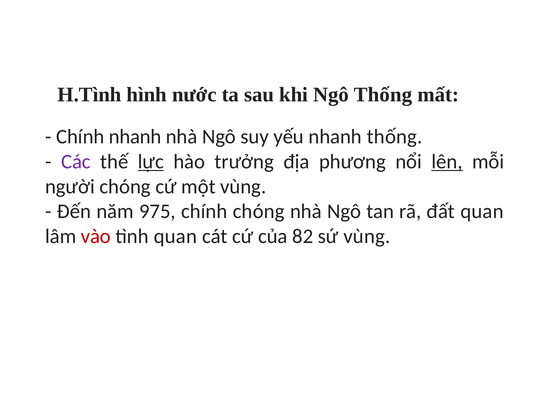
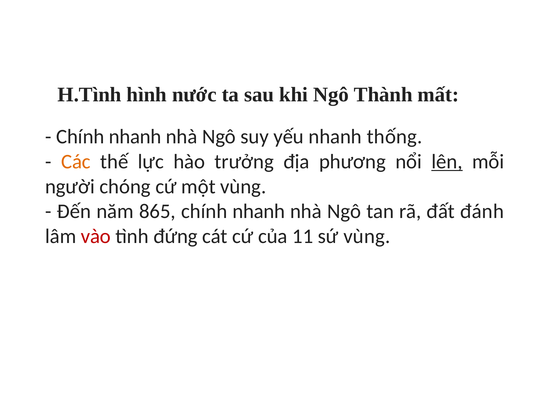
Ngô Thống: Thống -> Thành
Các colour: purple -> orange
lực underline: present -> none
975: 975 -> 865
chóng at (259, 211): chóng -> nhanh
đất quan: quan -> đánh
tình quan: quan -> đứng
82: 82 -> 11
